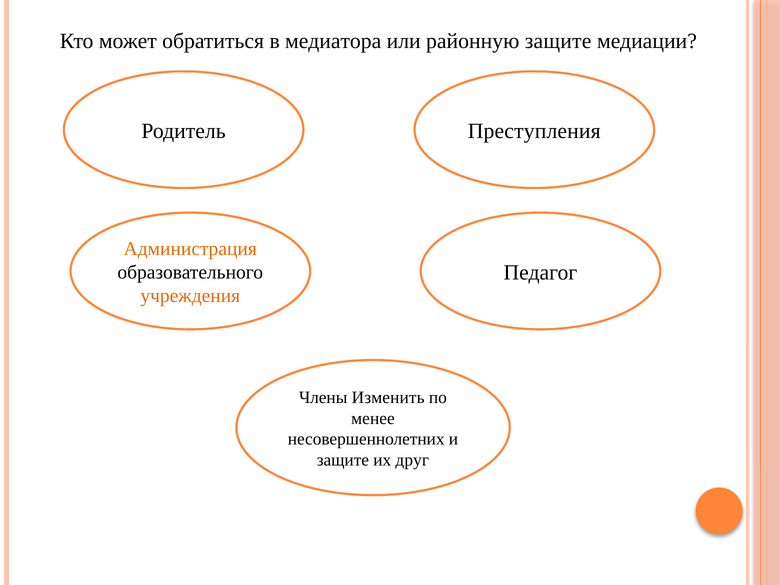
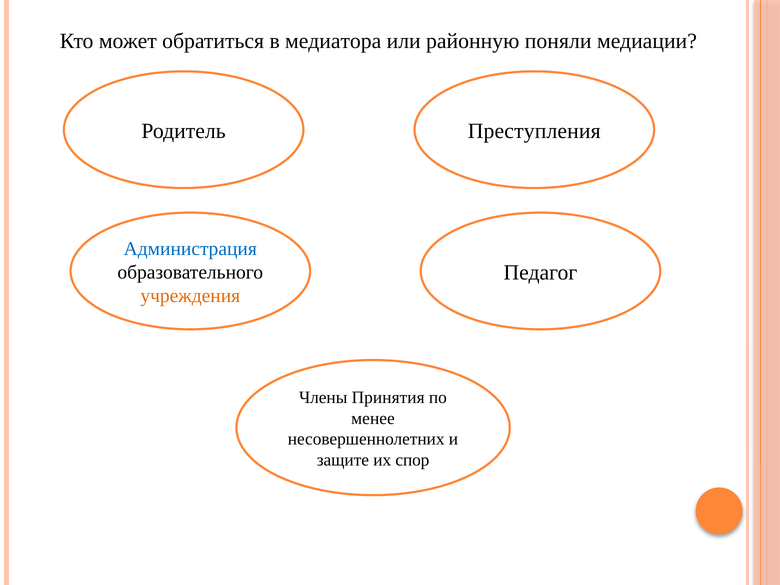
районную защите: защите -> поняли
Администрация colour: orange -> blue
Изменить: Изменить -> Принятия
друг: друг -> спор
